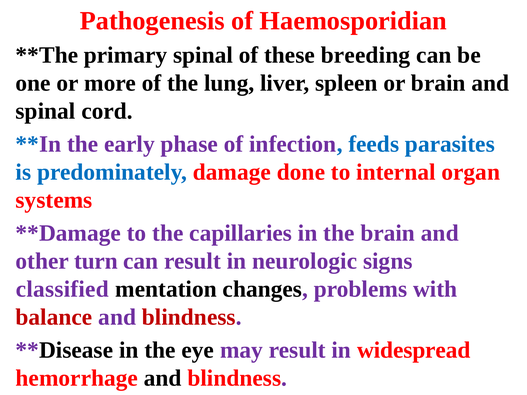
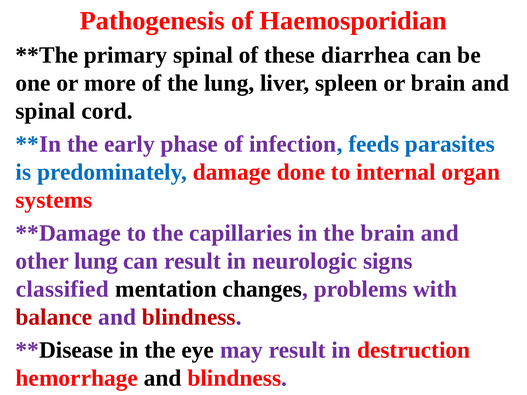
breeding: breeding -> diarrhea
other turn: turn -> lung
widespread: widespread -> destruction
